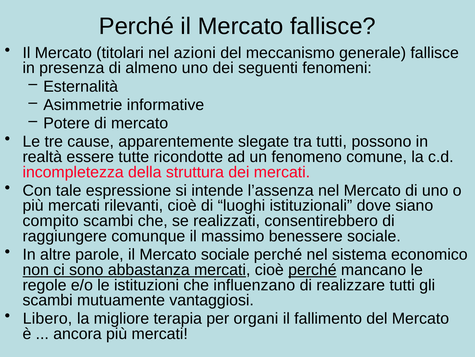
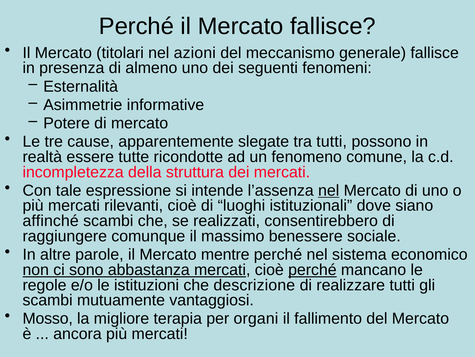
nel at (329, 190) underline: none -> present
compito: compito -> affinché
Mercato sociale: sociale -> mentre
influenzano: influenzano -> descrizione
Libero: Libero -> Mosso
